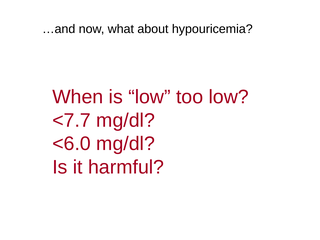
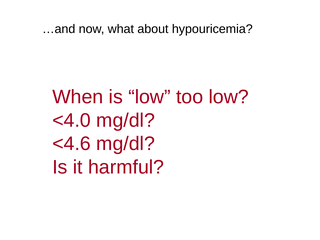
<7.7: <7.7 -> <4.0
<6.0: <6.0 -> <4.6
